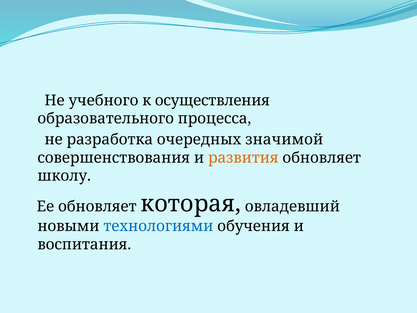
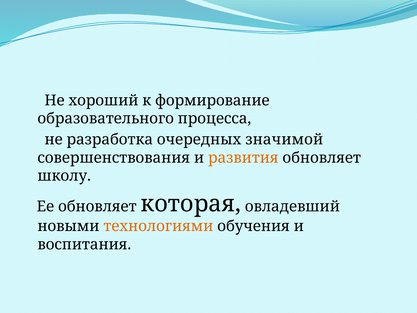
учебного: учебного -> хороший
осуществления: осуществления -> формирование
технологиями colour: blue -> orange
